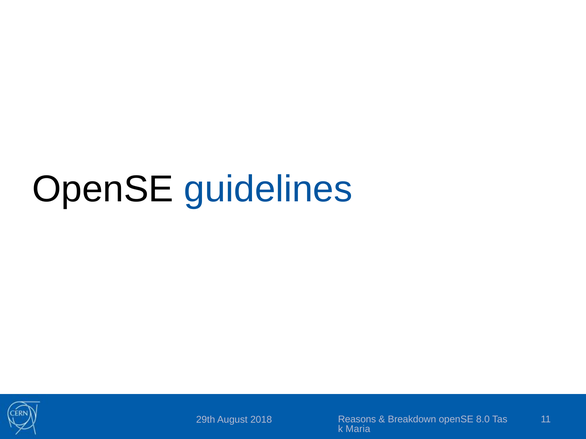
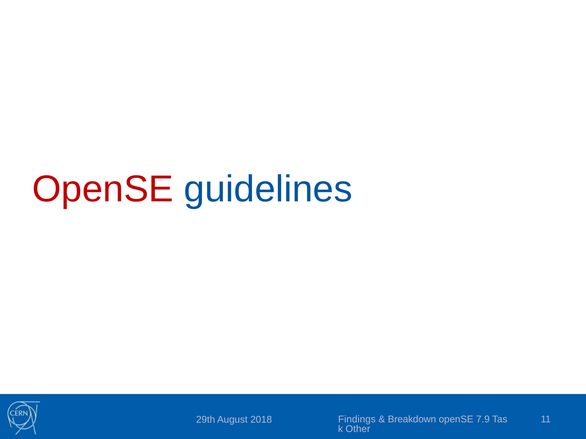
OpenSE at (103, 189) colour: black -> red
Reasons: Reasons -> Findings
8.0: 8.0 -> 7.9
Maria: Maria -> Other
